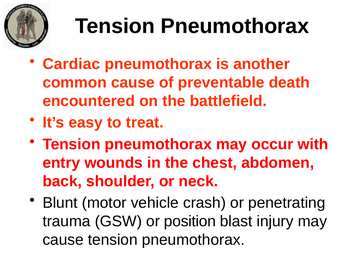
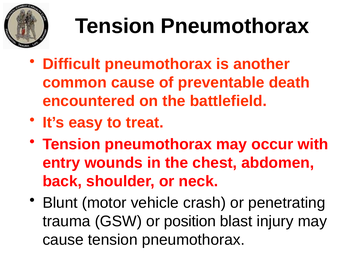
Cardiac: Cardiac -> Difficult
